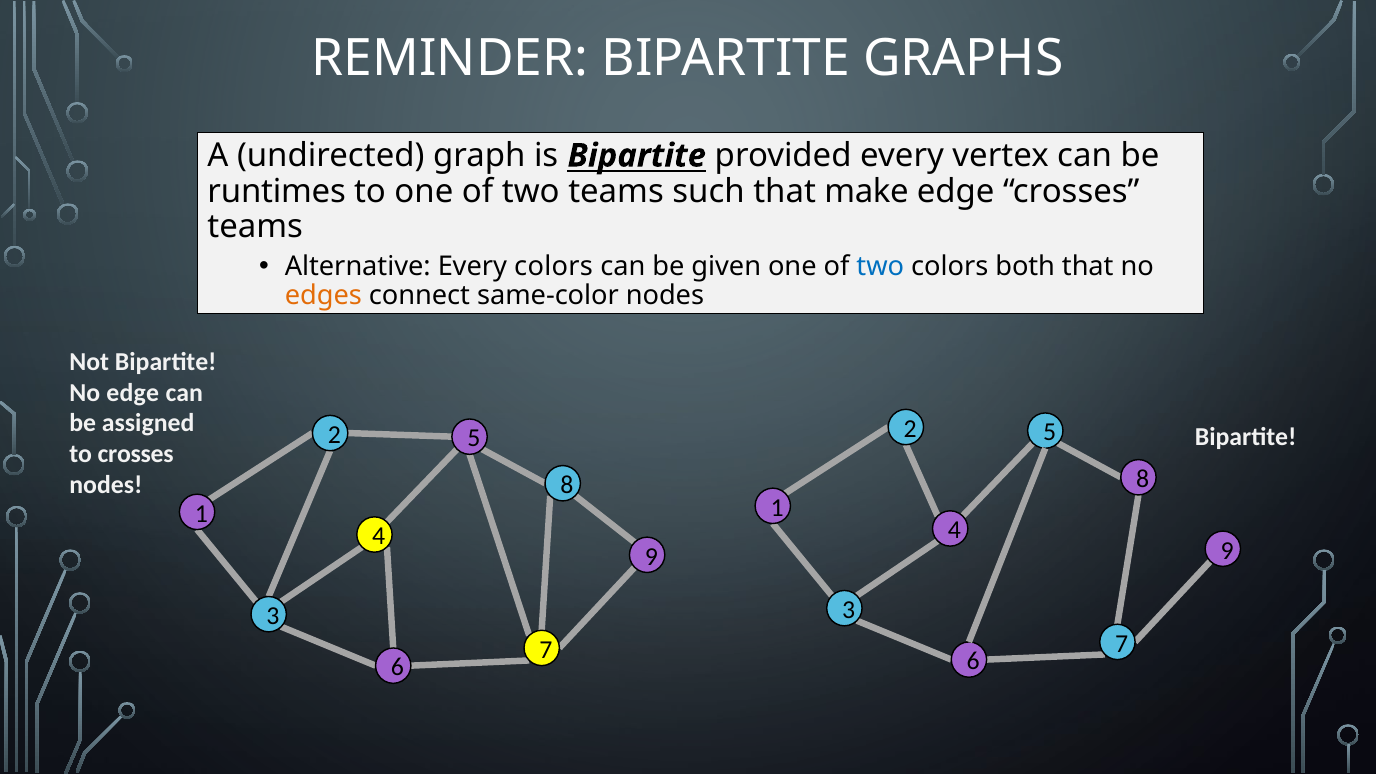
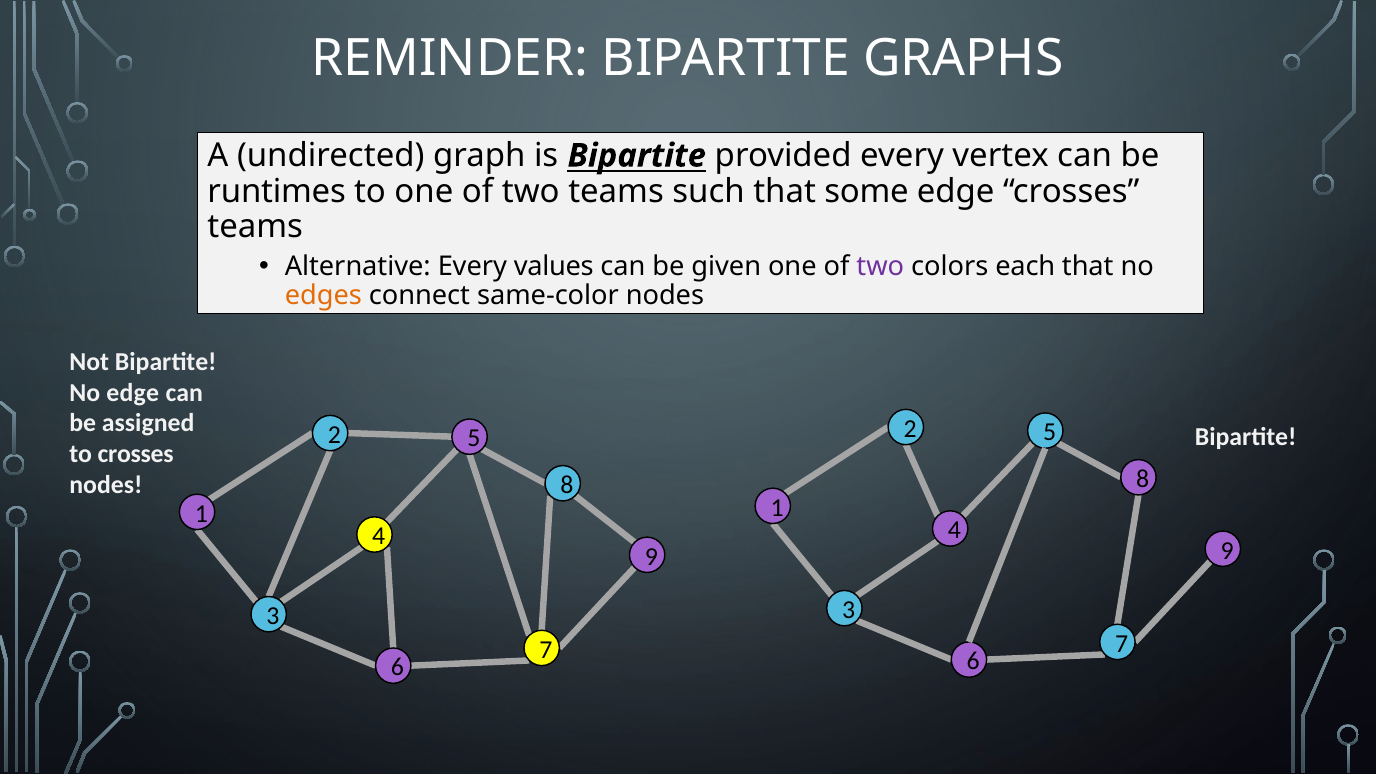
make: make -> some
Every colors: colors -> values
two at (880, 267) colour: blue -> purple
both: both -> each
